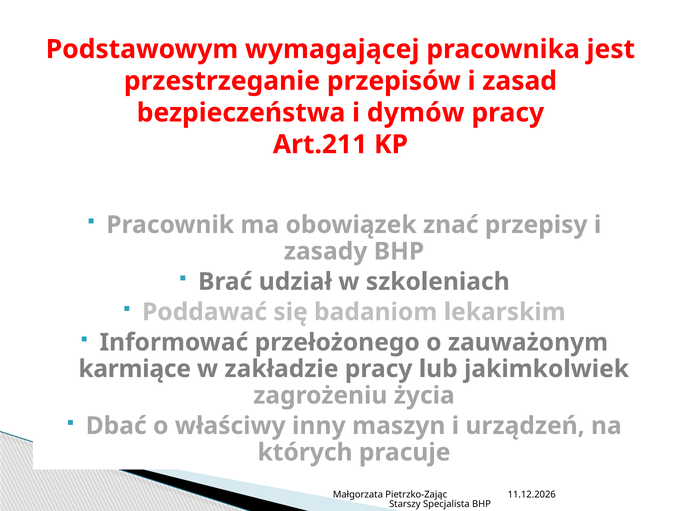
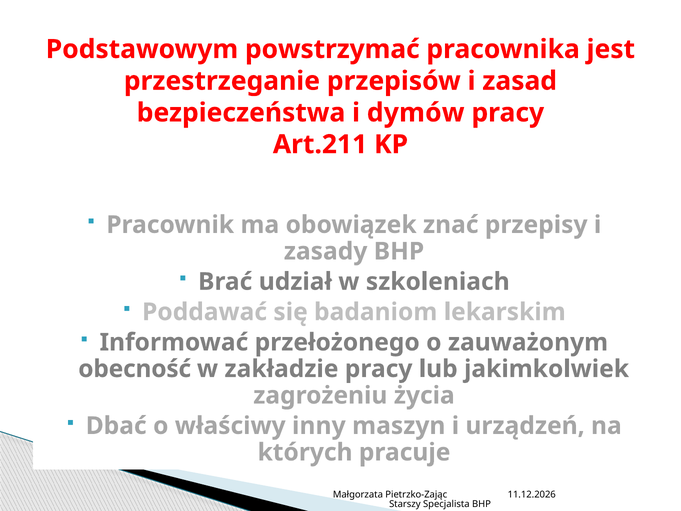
wymagającej: wymagającej -> powstrzymać
karmiące: karmiące -> obecność
